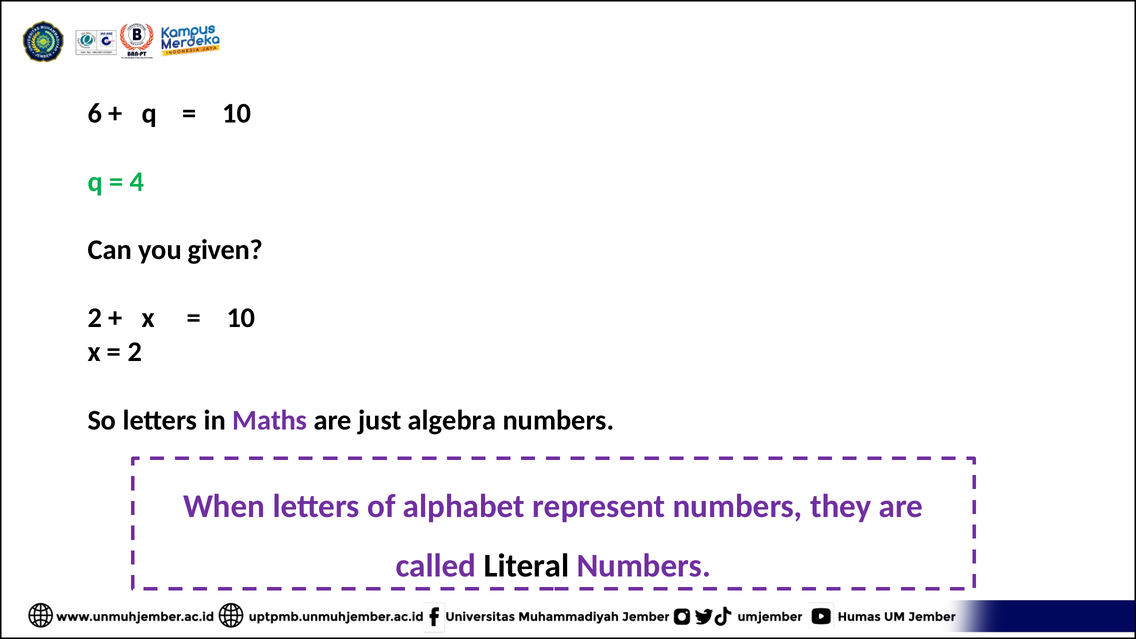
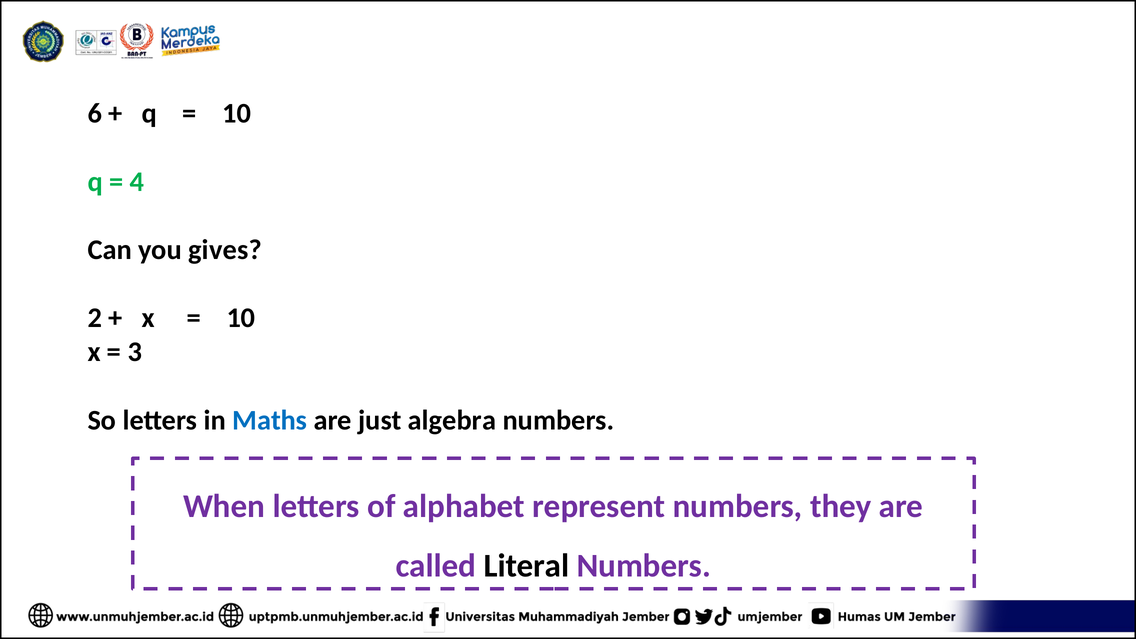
given: given -> gives
2 at (135, 352): 2 -> 3
Maths colour: purple -> blue
